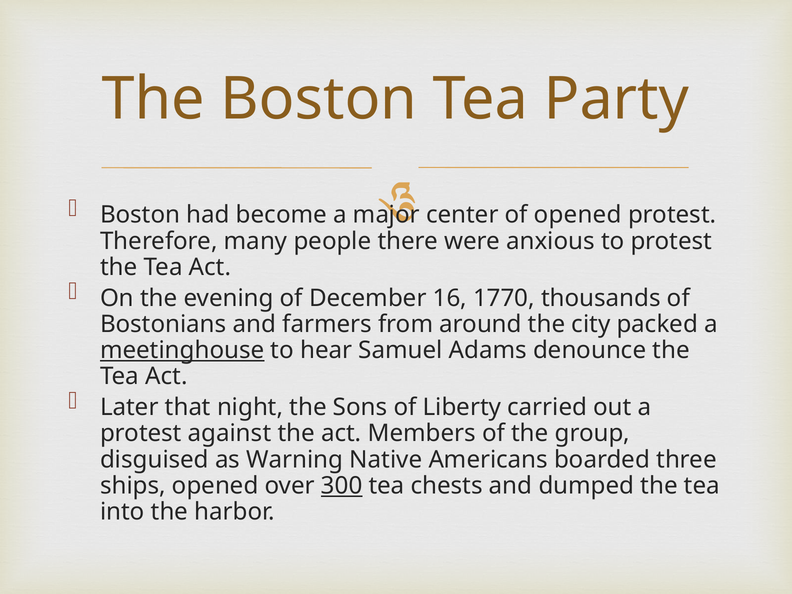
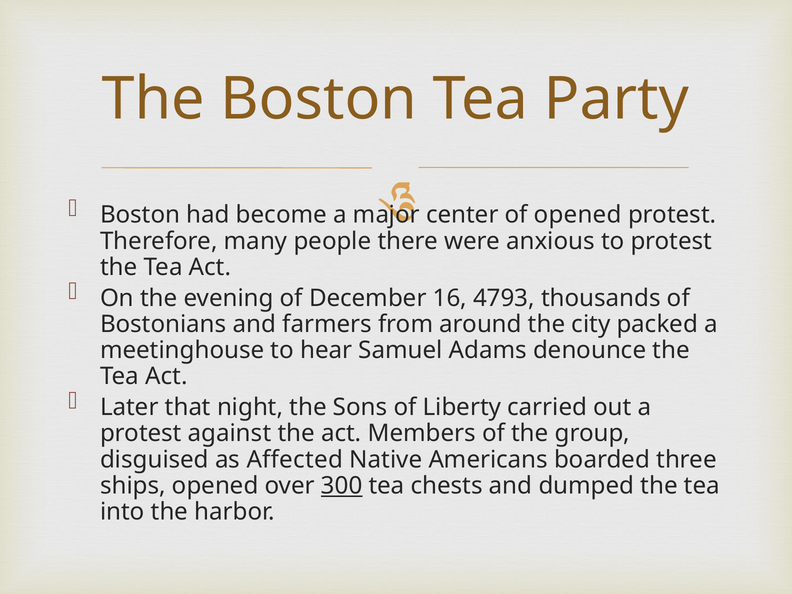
1770: 1770 -> 4793
meetinghouse underline: present -> none
Warning: Warning -> Affected
